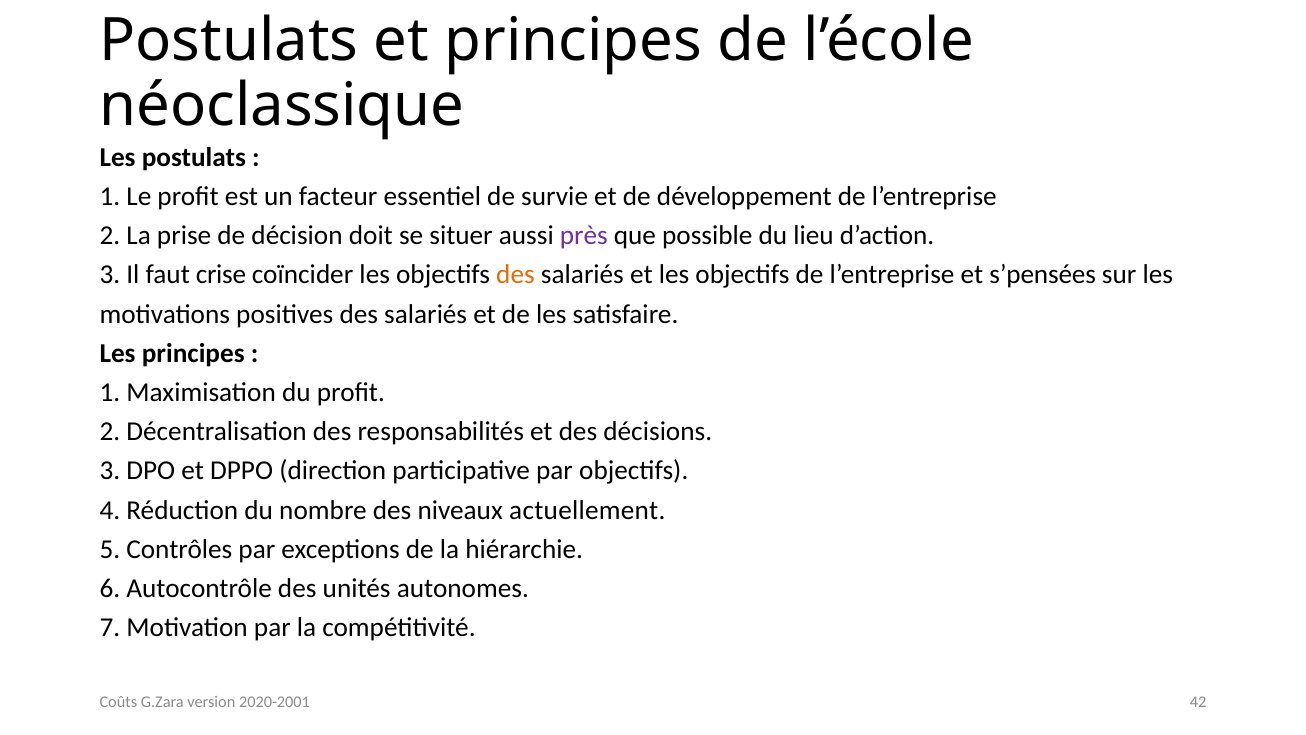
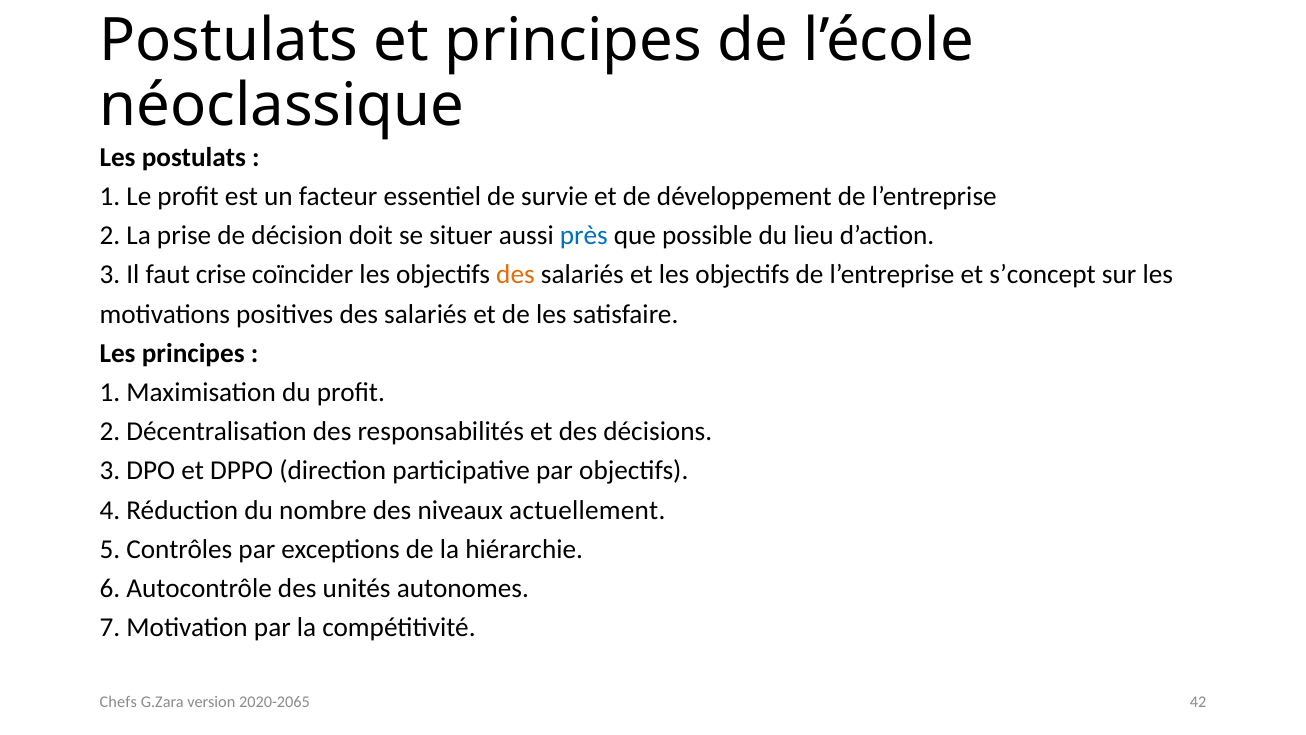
près colour: purple -> blue
s’pensées: s’pensées -> s’concept
Coûts: Coûts -> Chefs
2020-2001: 2020-2001 -> 2020-2065
